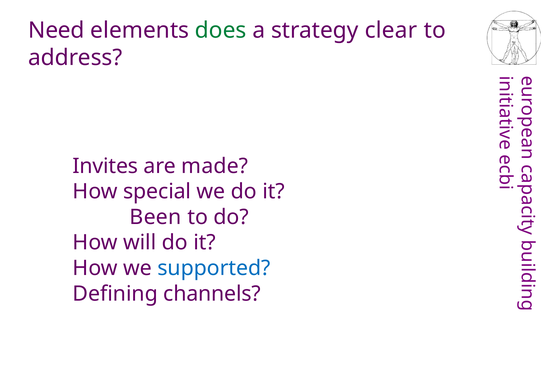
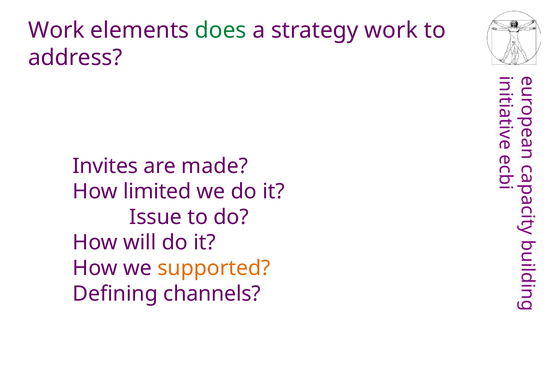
Need at (56, 30): Need -> Work
strategy clear: clear -> work
special: special -> limited
Been: Been -> Issue
supported colour: blue -> orange
